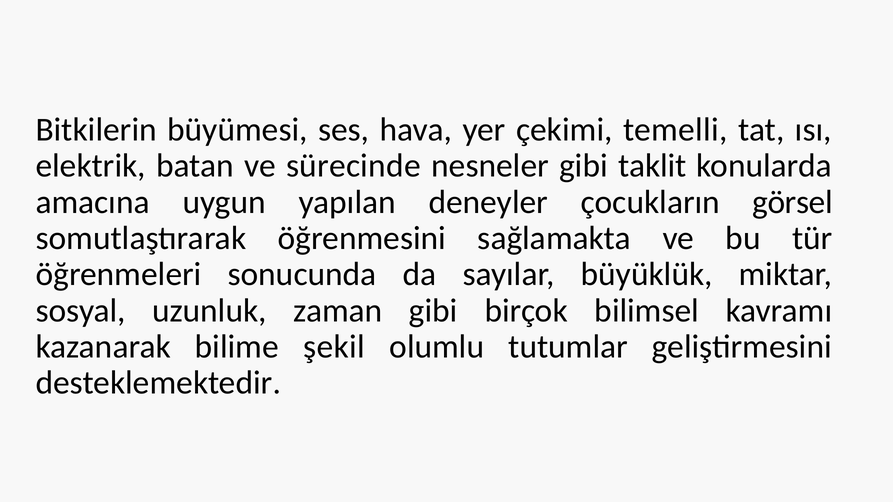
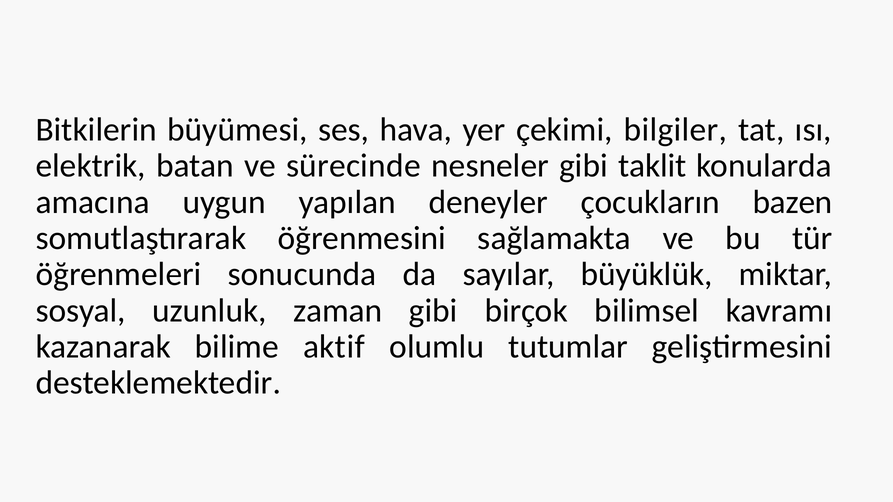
temelli: temelli -> bilgiler
görsel: görsel -> bazen
şekil: şekil -> aktif
